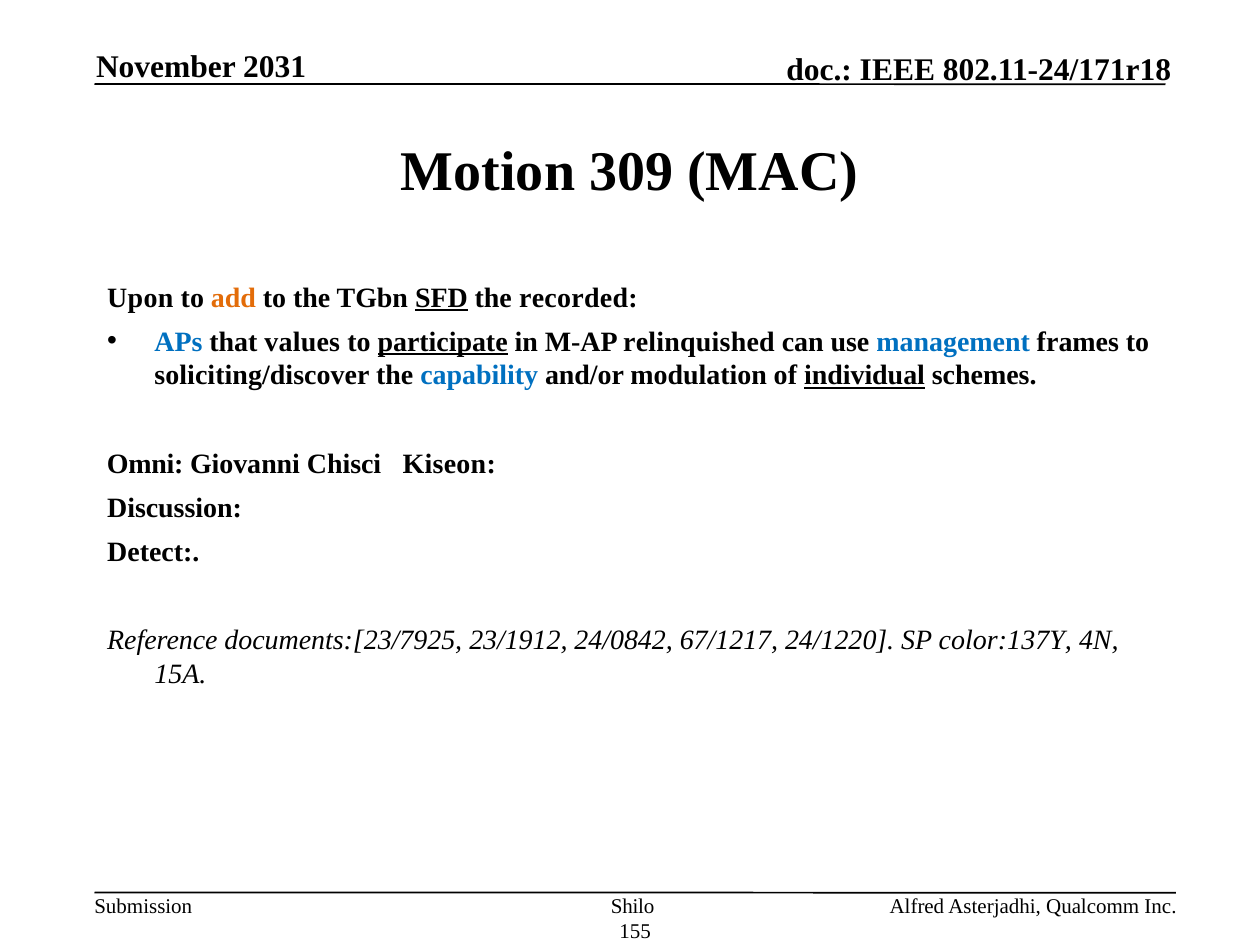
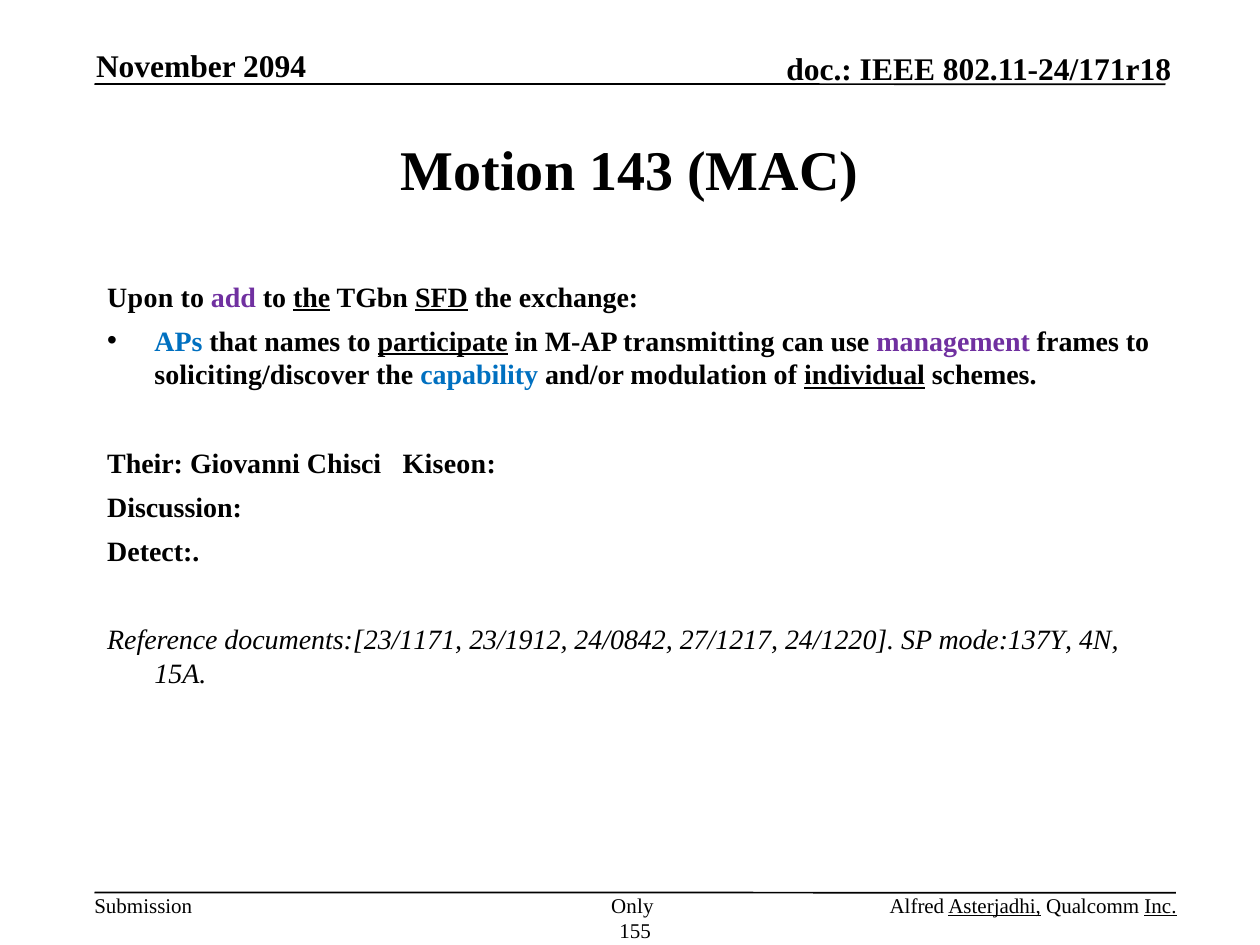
2031: 2031 -> 2094
309: 309 -> 143
add colour: orange -> purple
the at (312, 298) underline: none -> present
recorded: recorded -> exchange
values: values -> names
relinquished: relinquished -> transmitting
management colour: blue -> purple
Omni: Omni -> Their
documents:[23/7925: documents:[23/7925 -> documents:[23/1171
67/1217: 67/1217 -> 27/1217
color:137Y: color:137Y -> mode:137Y
Shilo: Shilo -> Only
Asterjadhi underline: none -> present
Inc underline: none -> present
